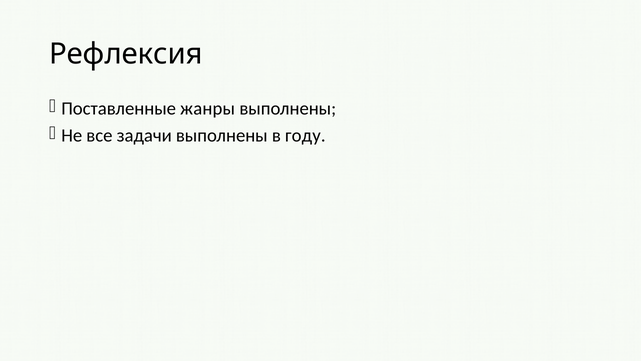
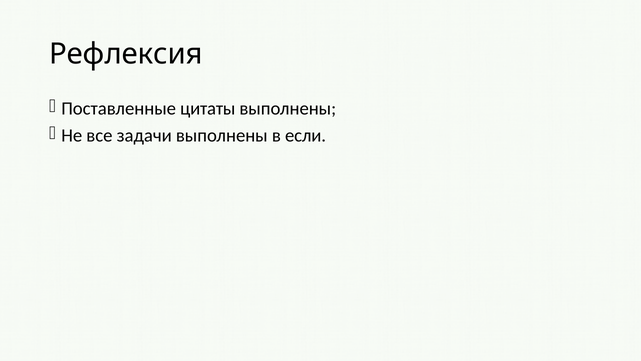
жанры: жанры -> цитаты
году: году -> если
